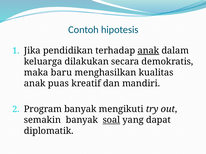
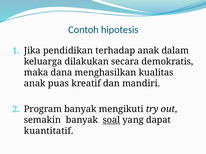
anak at (148, 51) underline: present -> none
baru: baru -> dana
diplomatik: diplomatik -> kuantitatif
